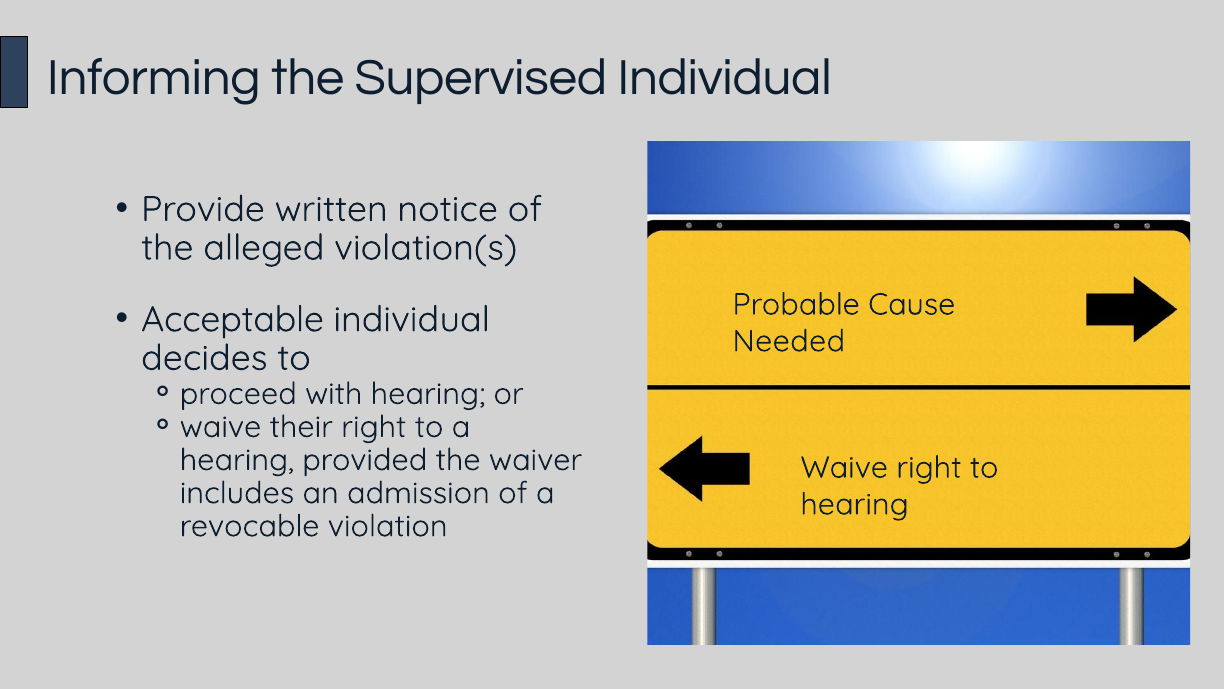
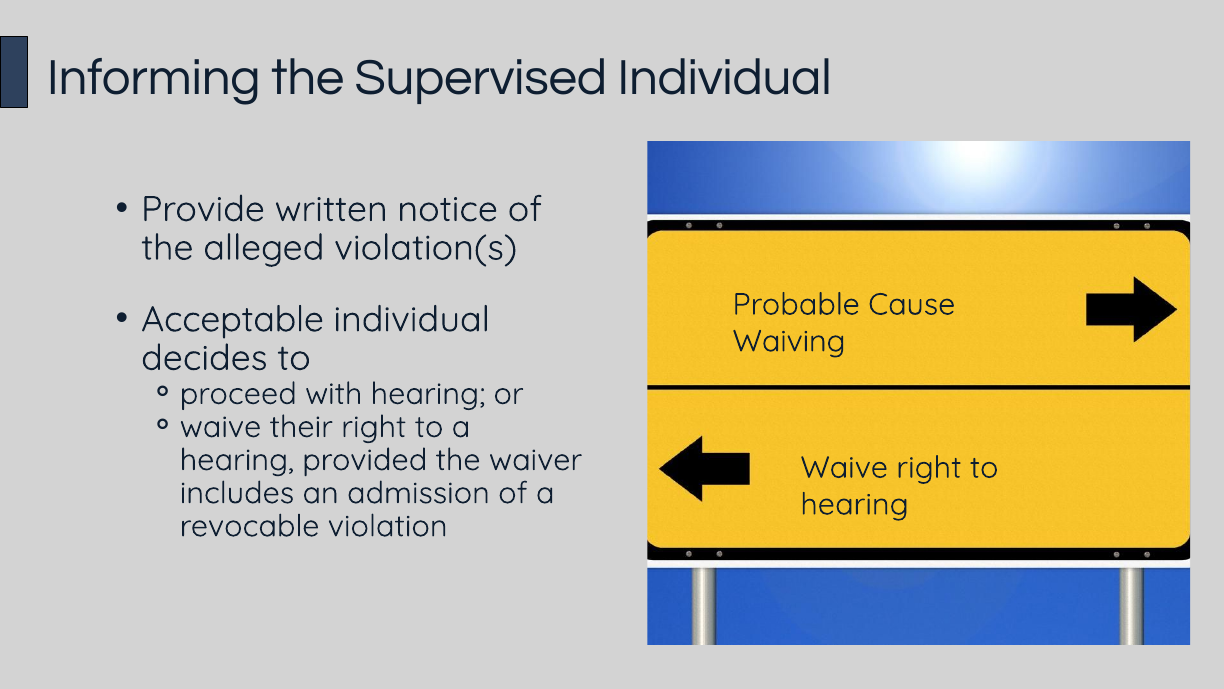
Needed: Needed -> Waiving
